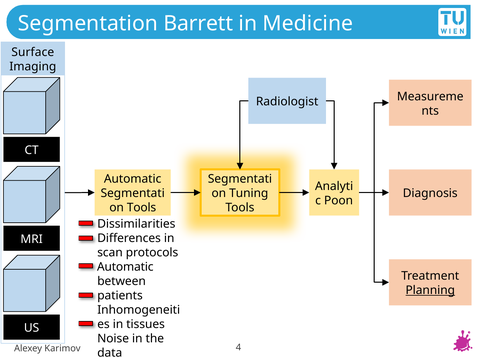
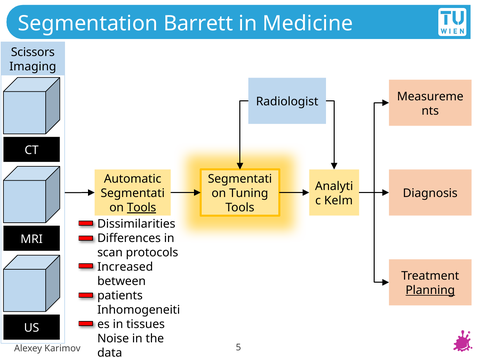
Surface: Surface -> Scissors
Poon: Poon -> Kelm
Tools at (142, 208) underline: none -> present
Automatic at (125, 267): Automatic -> Increased
4: 4 -> 5
